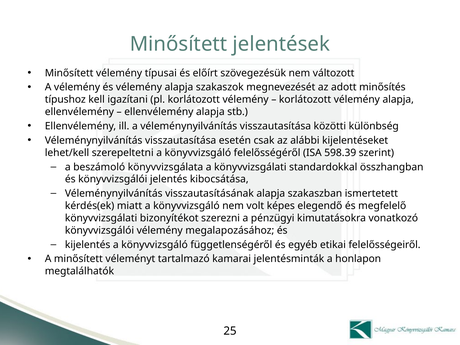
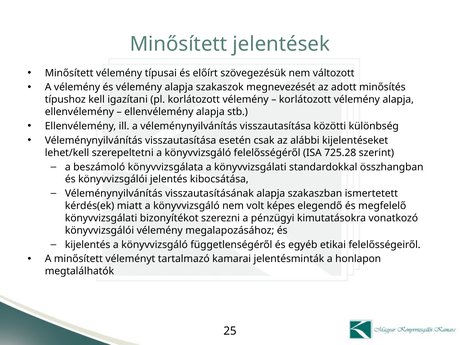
598.39: 598.39 -> 725.28
